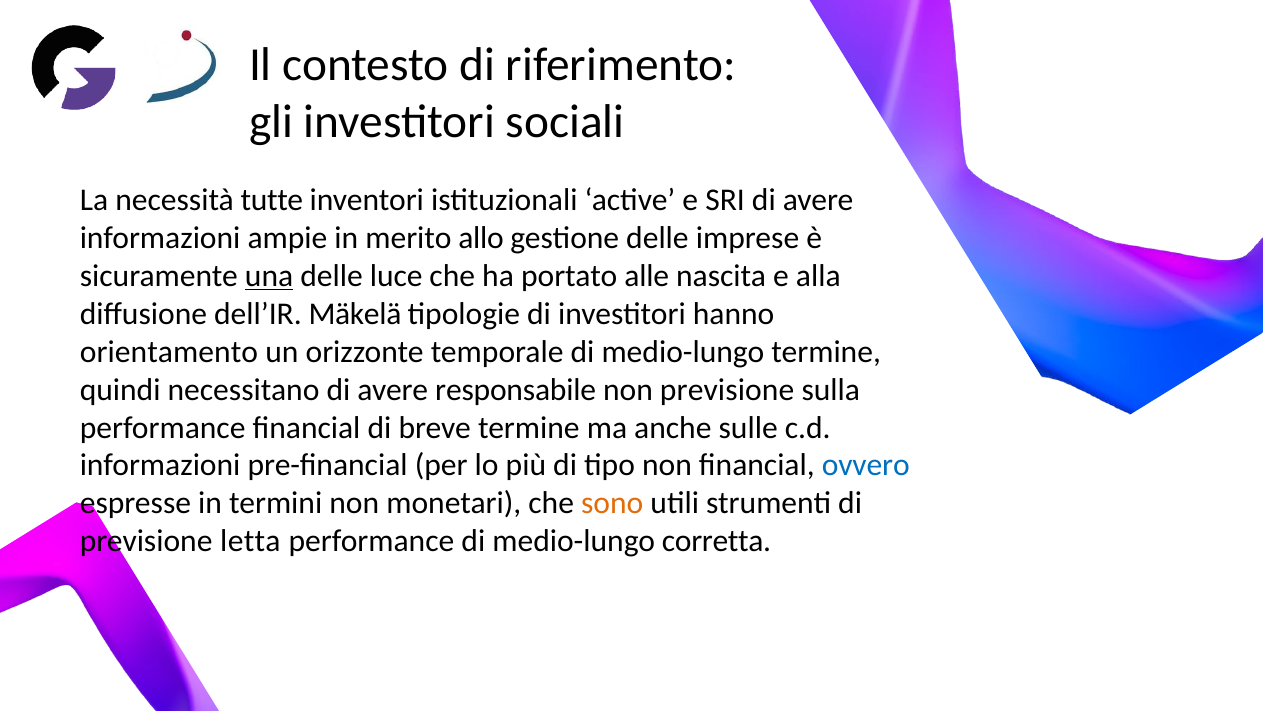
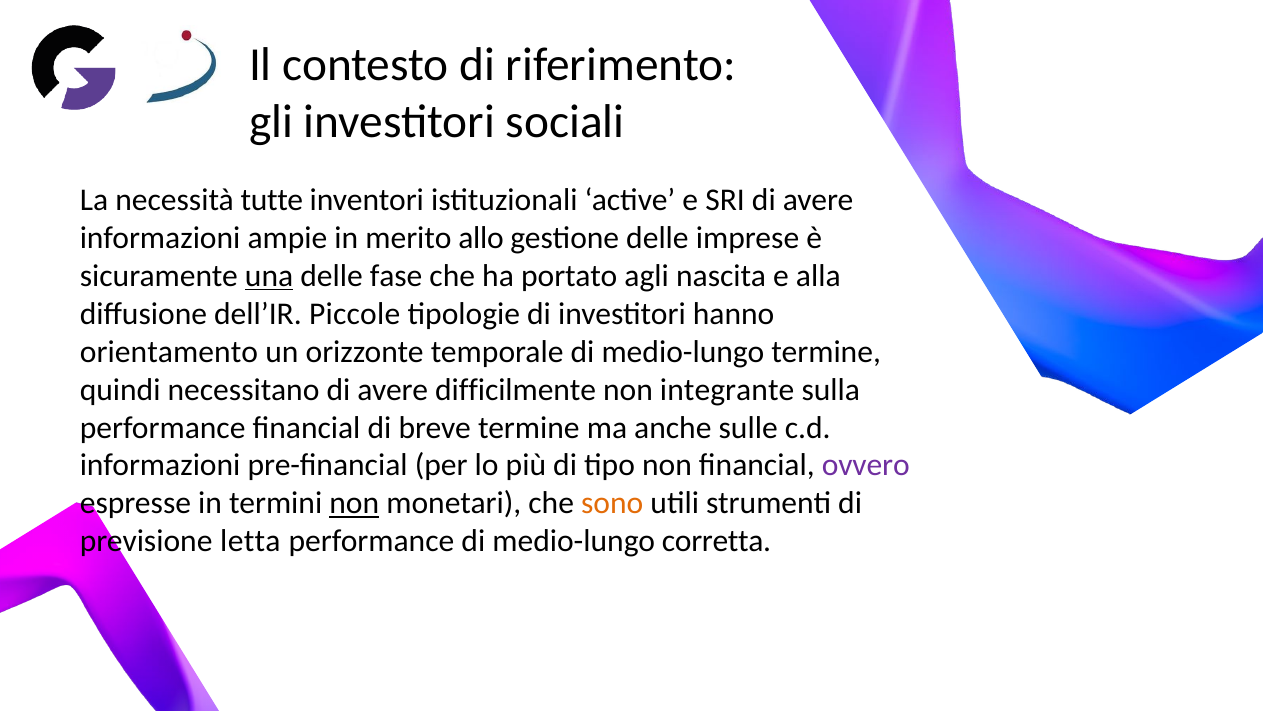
luce: luce -> fase
alle: alle -> agli
Mäkelä: Mäkelä -> Piccole
responsabile: responsabile -> difficilmente
non previsione: previsione -> integrante
ovvero colour: blue -> purple
non at (354, 503) underline: none -> present
